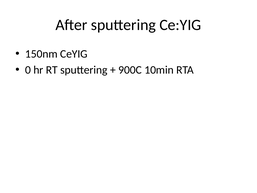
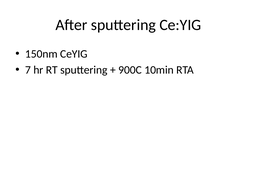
0: 0 -> 7
